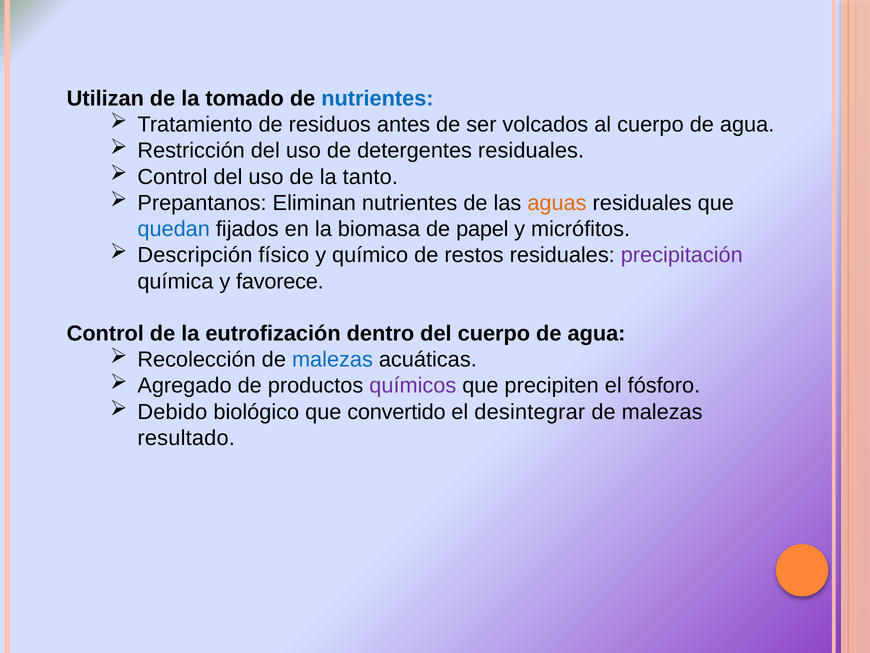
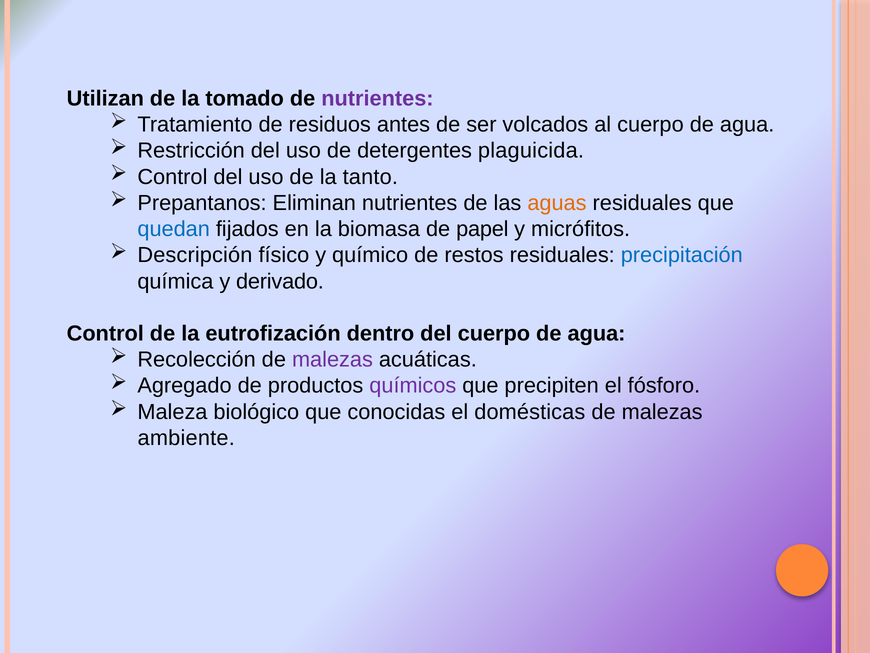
nutrientes at (377, 98) colour: blue -> purple
detergentes residuales: residuales -> plaguicida
precipitación colour: purple -> blue
favorece: favorece -> derivado
malezas at (332, 359) colour: blue -> purple
Debido: Debido -> Maleza
convertido: convertido -> conocidas
desintegrar: desintegrar -> domésticas
resultado: resultado -> ambiente
